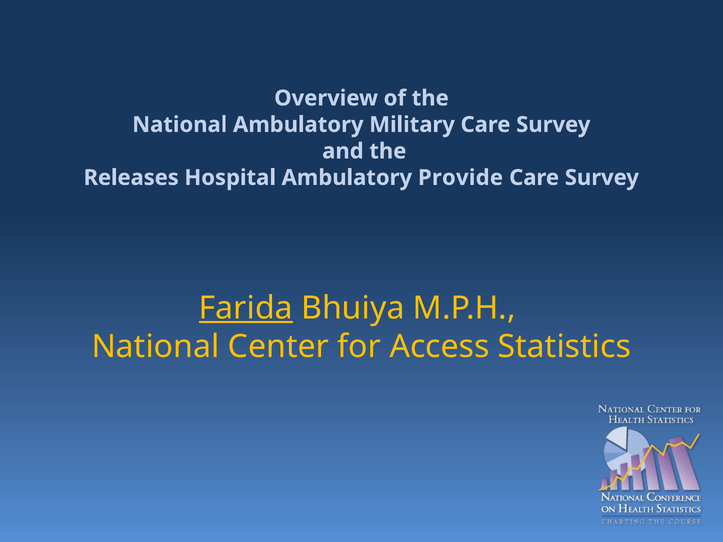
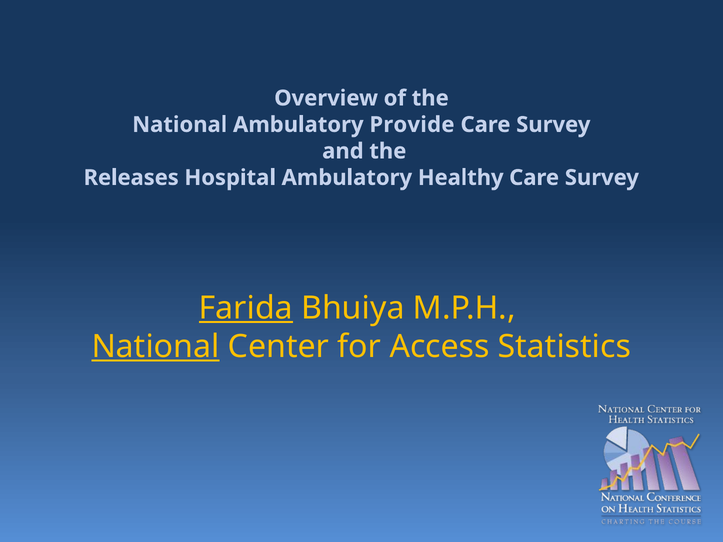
Military: Military -> Provide
Provide: Provide -> Healthy
National at (155, 347) underline: none -> present
